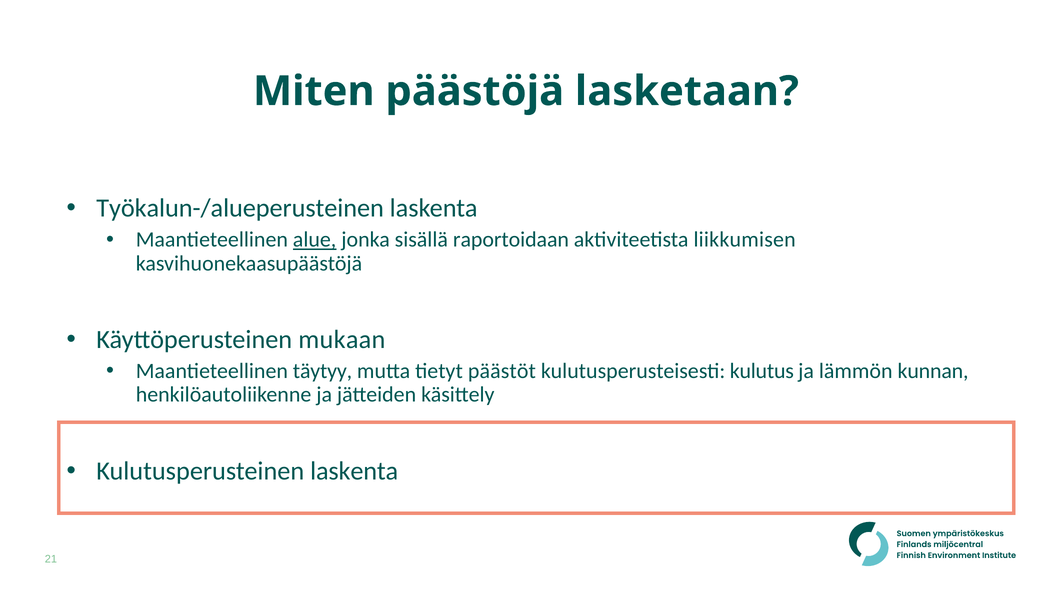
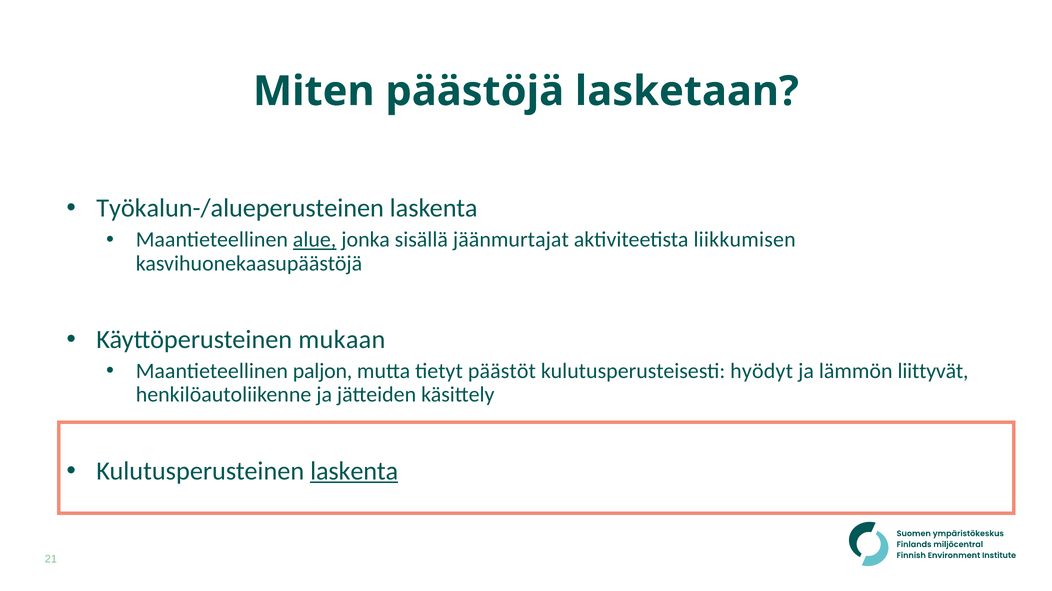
raportoidaan: raportoidaan -> jäänmurtajat
täytyy: täytyy -> paljon
kulutus: kulutus -> hyödyt
kunnan: kunnan -> liittyvät
laskenta at (354, 472) underline: none -> present
